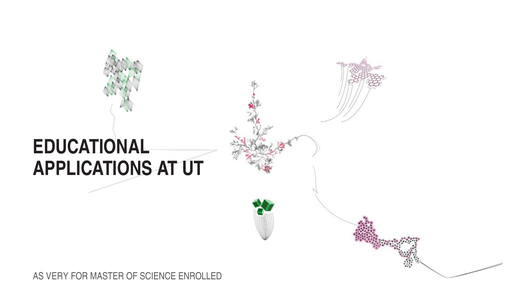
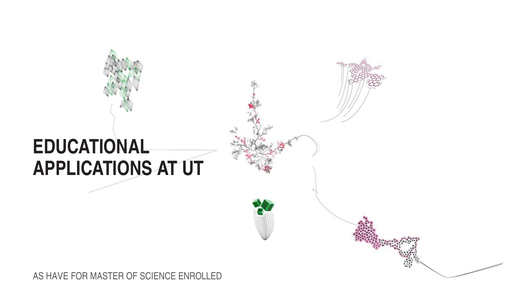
VERY: VERY -> HAVE
